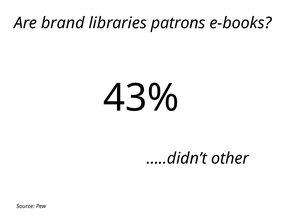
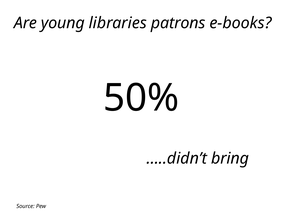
brand: brand -> young
43%: 43% -> 50%
other: other -> bring
